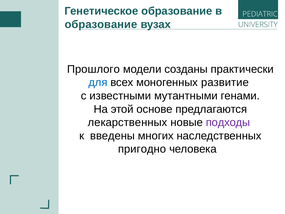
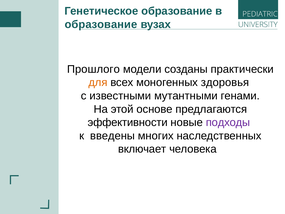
для colour: blue -> orange
развитие: развитие -> здоровья
лекарственных: лекарственных -> эффективности
пригодно: пригодно -> включает
